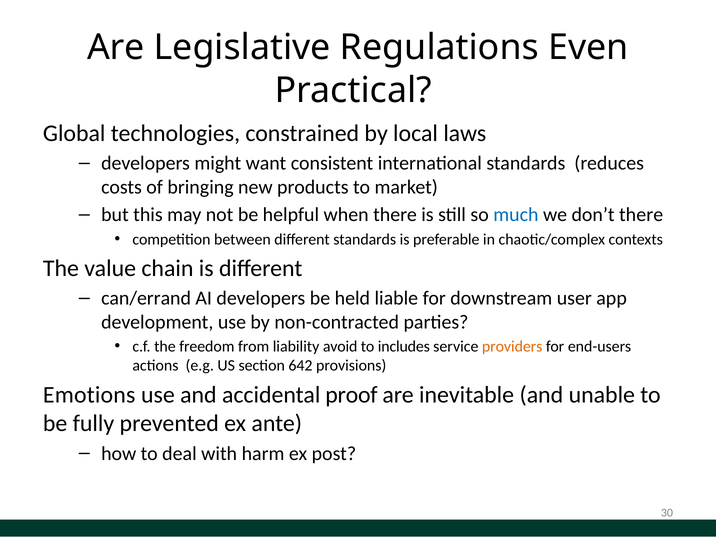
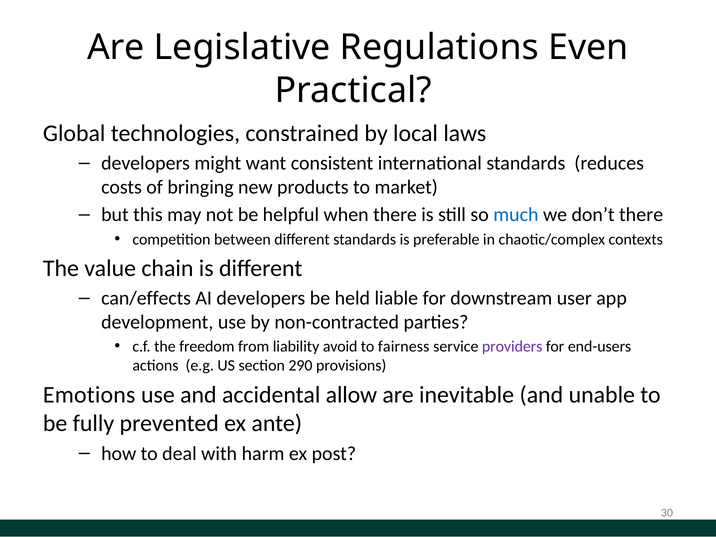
can/errand: can/errand -> can/effects
includes: includes -> fairness
providers colour: orange -> purple
642: 642 -> 290
proof: proof -> allow
